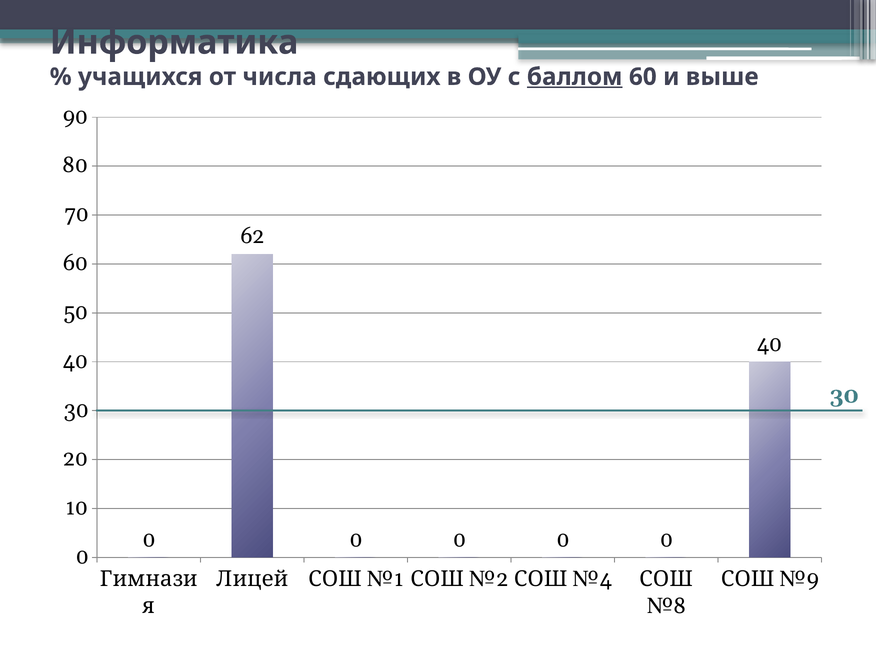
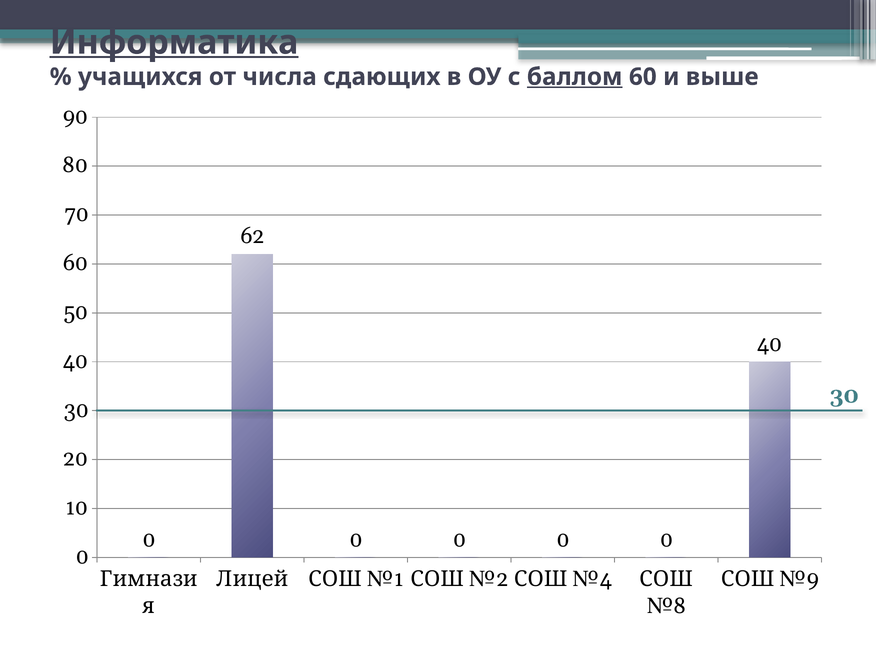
Информатика underline: none -> present
